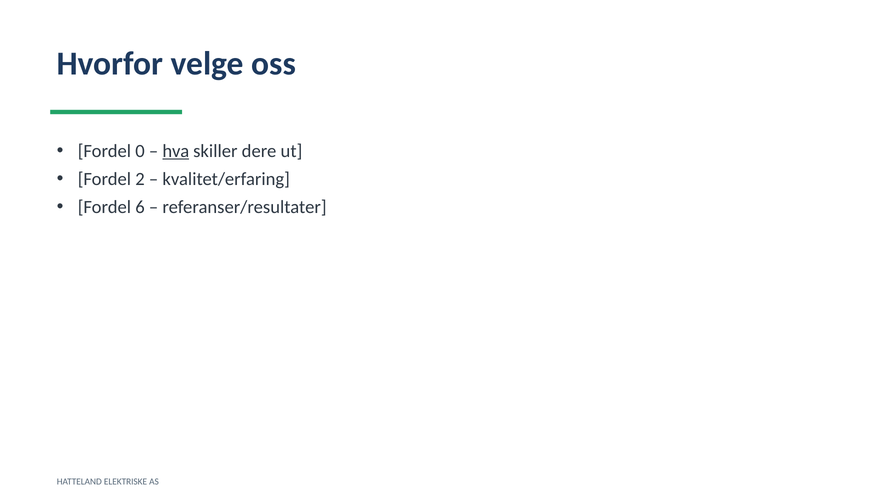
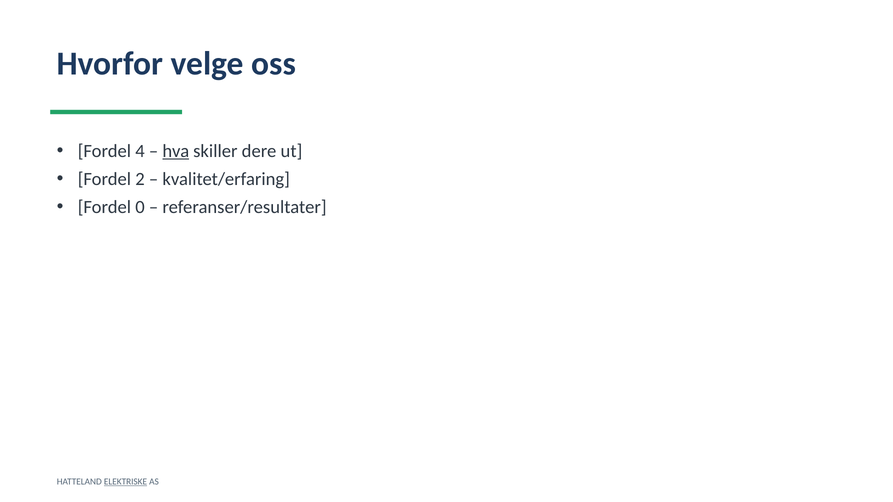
0: 0 -> 4
6: 6 -> 0
ELEKTRISKE underline: none -> present
